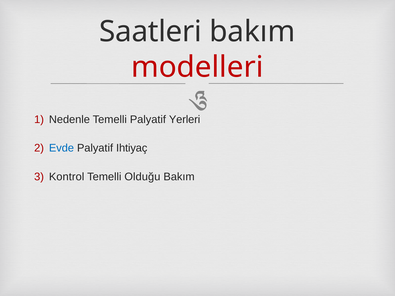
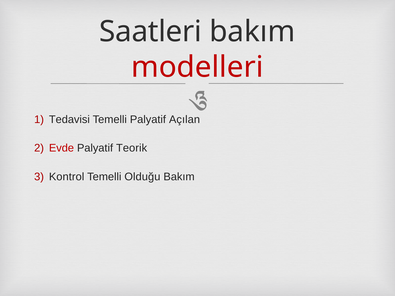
Nedenle: Nedenle -> Tedavisi
Yerleri: Yerleri -> Açılan
Evde colour: blue -> red
Ihtiyaç: Ihtiyaç -> Teorik
